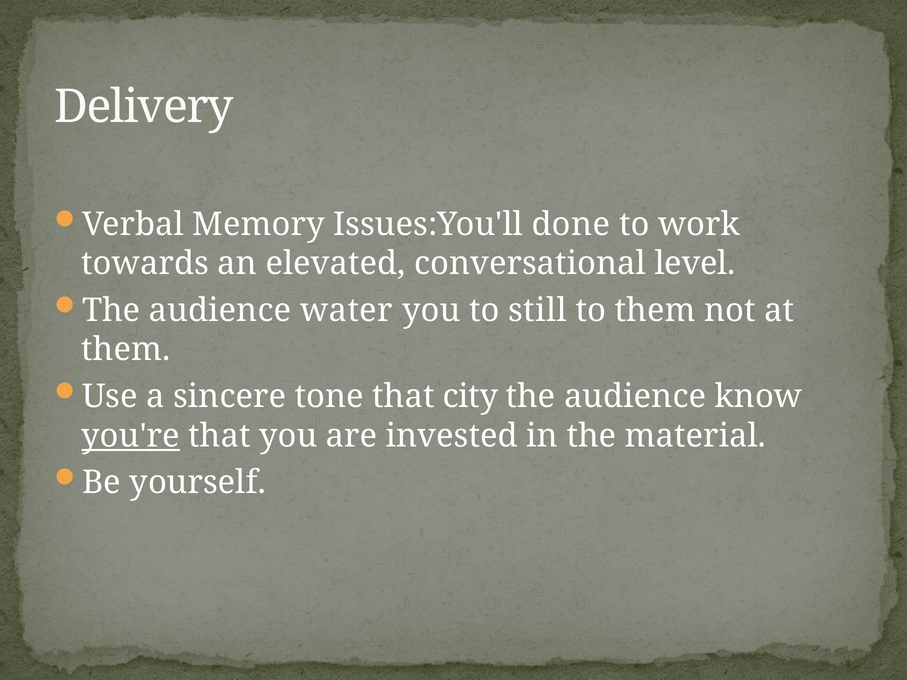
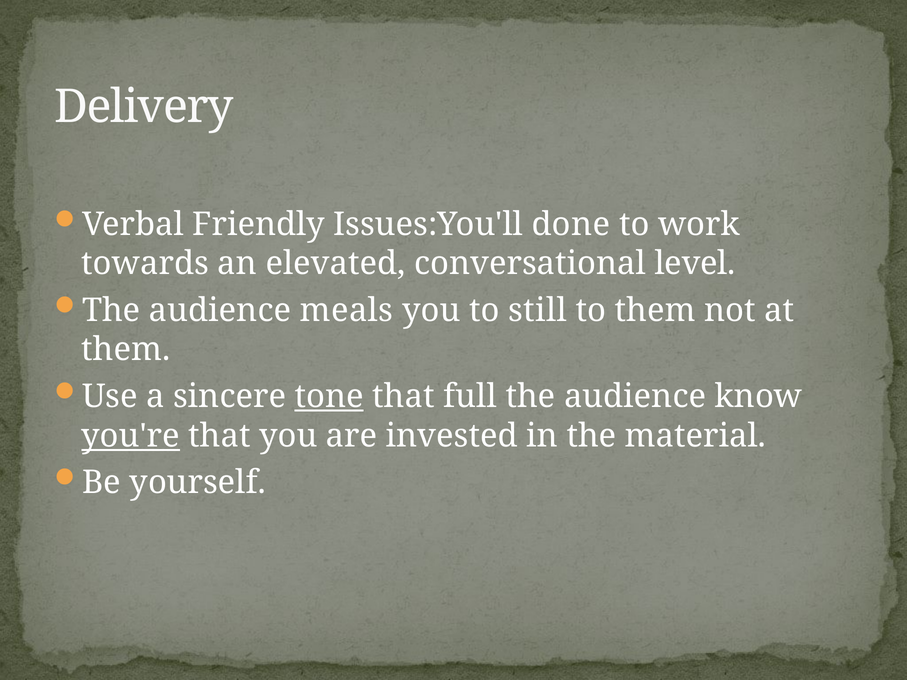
Memory: Memory -> Friendly
water: water -> meals
tone underline: none -> present
city: city -> full
